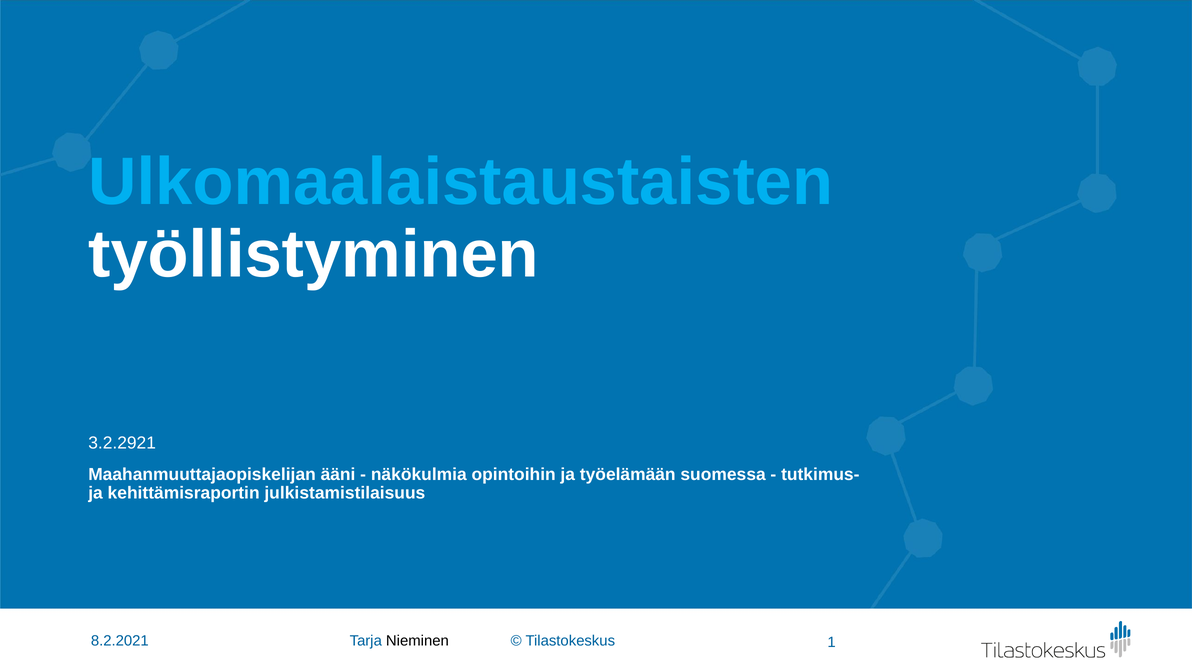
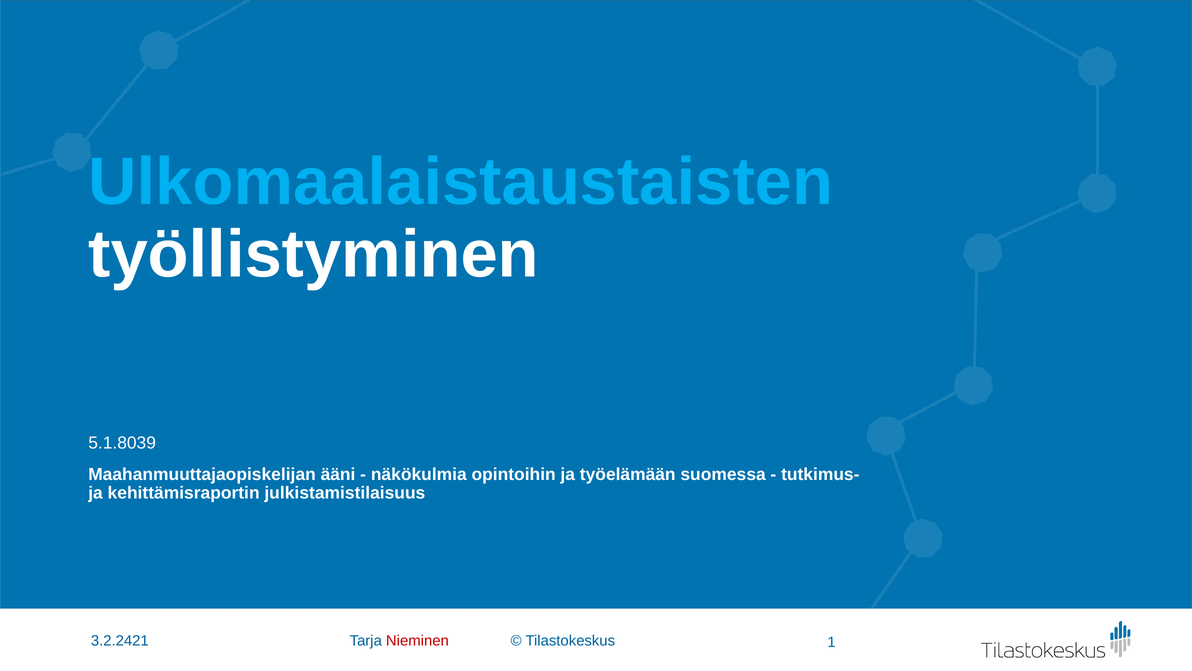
3.2.2921: 3.2.2921 -> 5.1.8039
8.2.2021: 8.2.2021 -> 3.2.2421
Nieminen colour: black -> red
